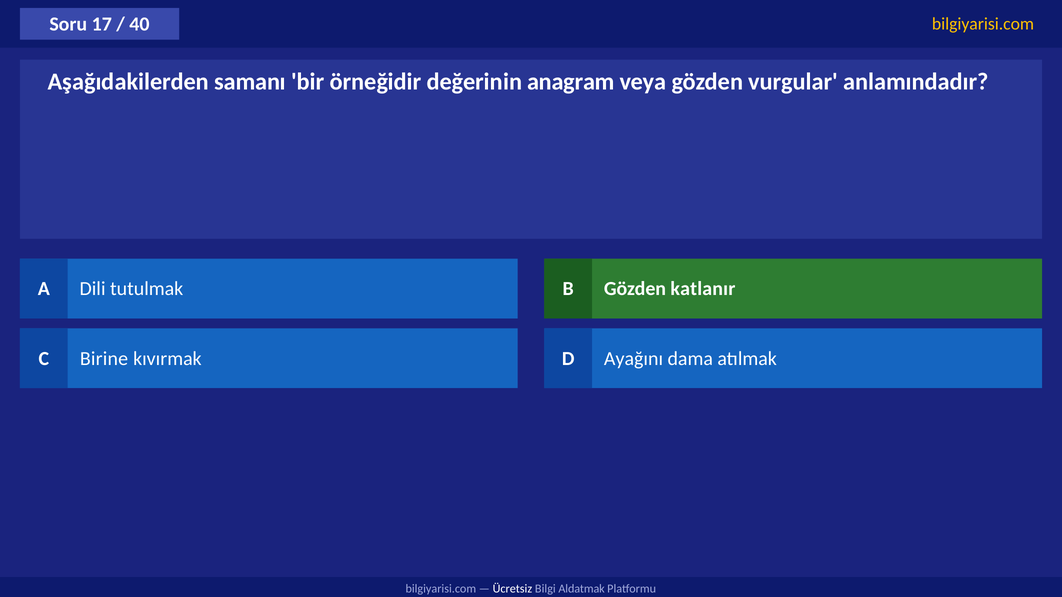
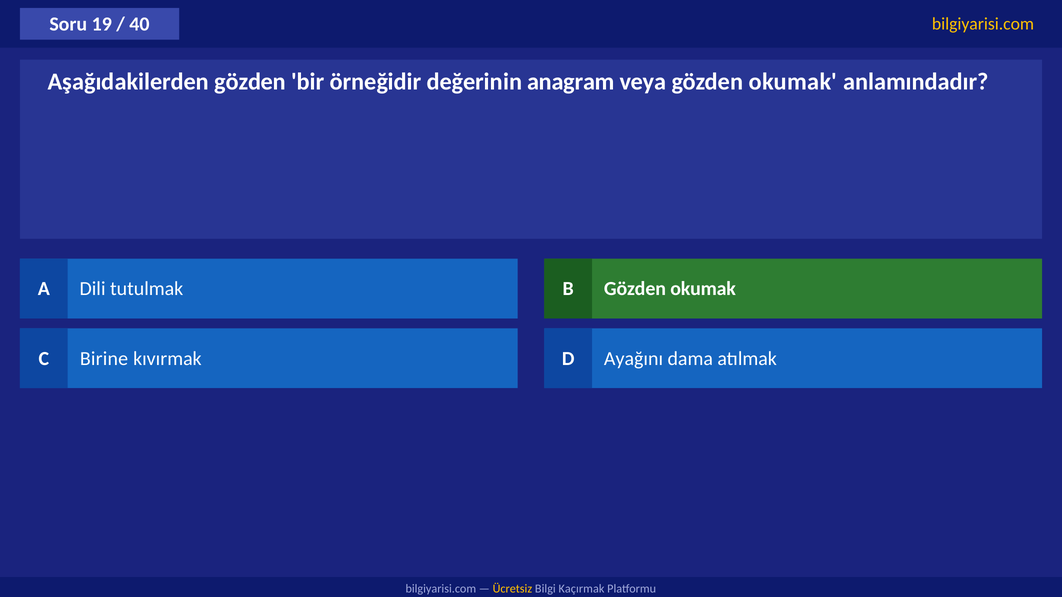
17: 17 -> 19
Aşağıdakilerden samanı: samanı -> gözden
veya gözden vurgular: vurgular -> okumak
B Gözden katlanır: katlanır -> okumak
Ücretsiz colour: white -> yellow
Aldatmak: Aldatmak -> Kaçırmak
